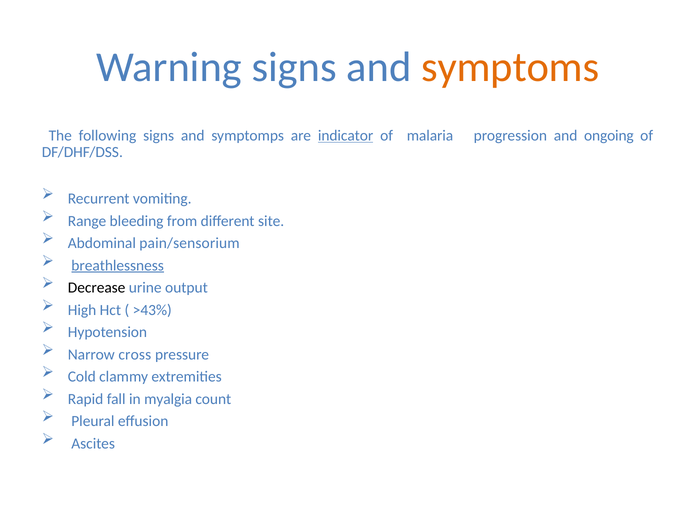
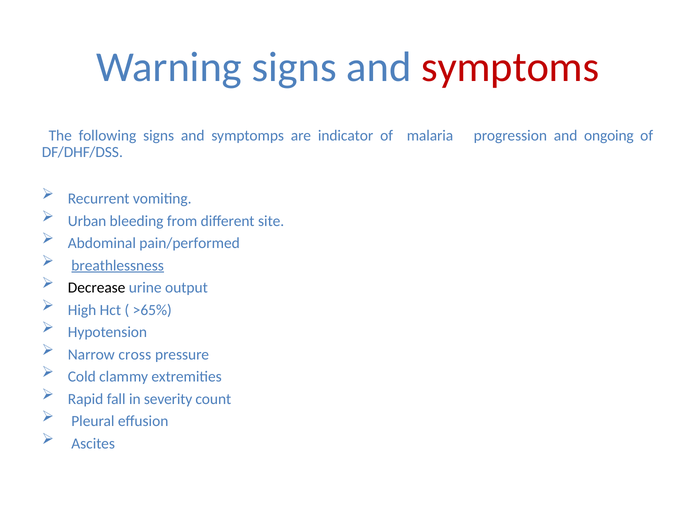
symptoms colour: orange -> red
indicator underline: present -> none
Range: Range -> Urban
pain/sensorium: pain/sensorium -> pain/performed
>43%: >43% -> >65%
myalgia: myalgia -> severity
